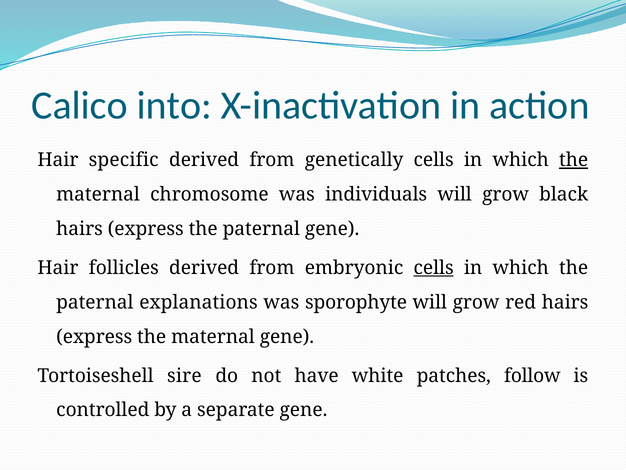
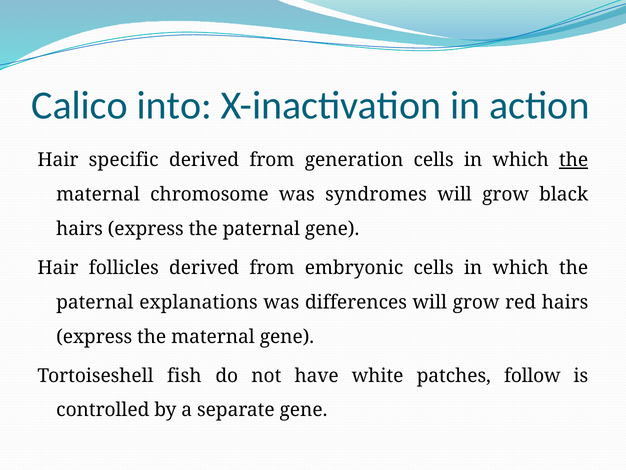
genetically: genetically -> generation
individuals: individuals -> syndromes
cells at (434, 268) underline: present -> none
sporophyte: sporophyte -> differences
sire: sire -> fish
